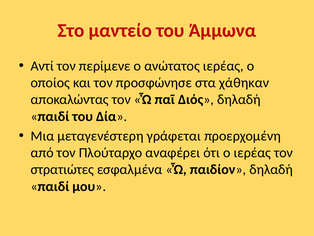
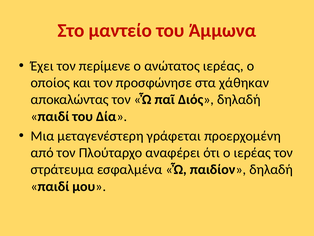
Αντί: Αντί -> Έχει
στρατιώτες: στρατιώτες -> στράτευμα
